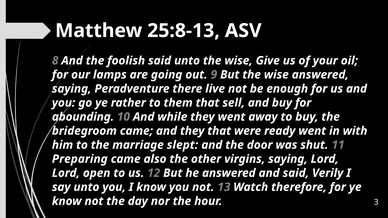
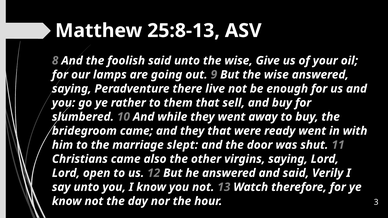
abounding: abounding -> slumbered
Preparing: Preparing -> Christians
